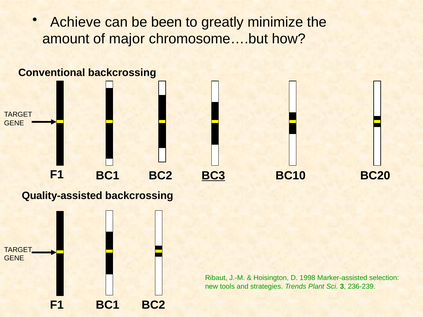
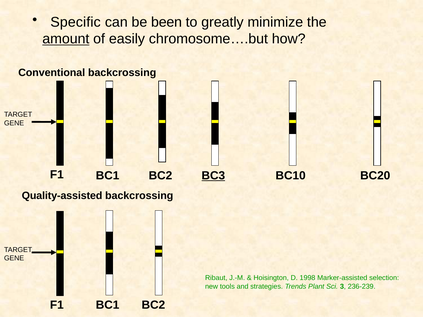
Achieve: Achieve -> Specific
amount underline: none -> present
major: major -> easily
